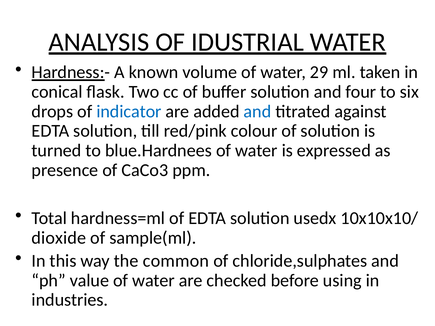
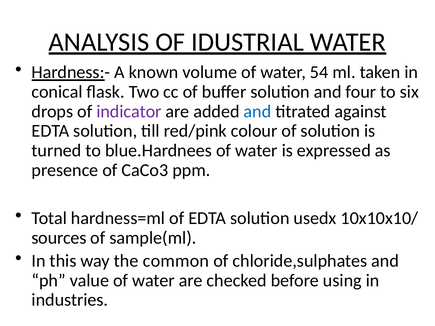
29: 29 -> 54
indicator colour: blue -> purple
dioxide: dioxide -> sources
